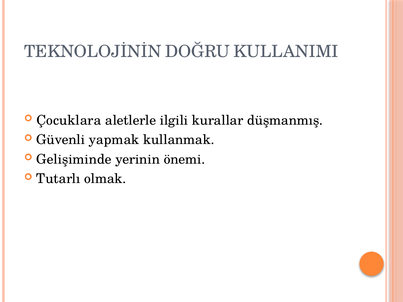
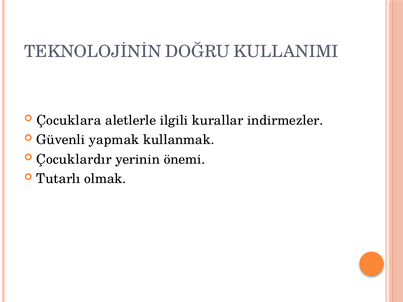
düşmanmış: düşmanmış -> indirmezler
Gelişiminde: Gelişiminde -> Çocuklardır
